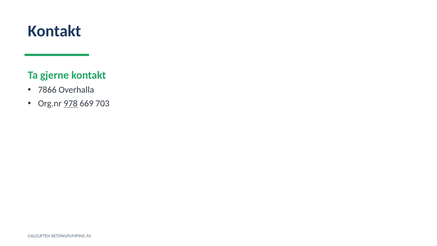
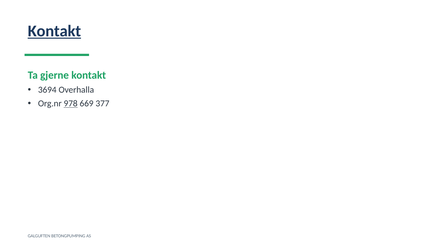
Kontakt at (54, 31) underline: none -> present
7866: 7866 -> 3694
703: 703 -> 377
